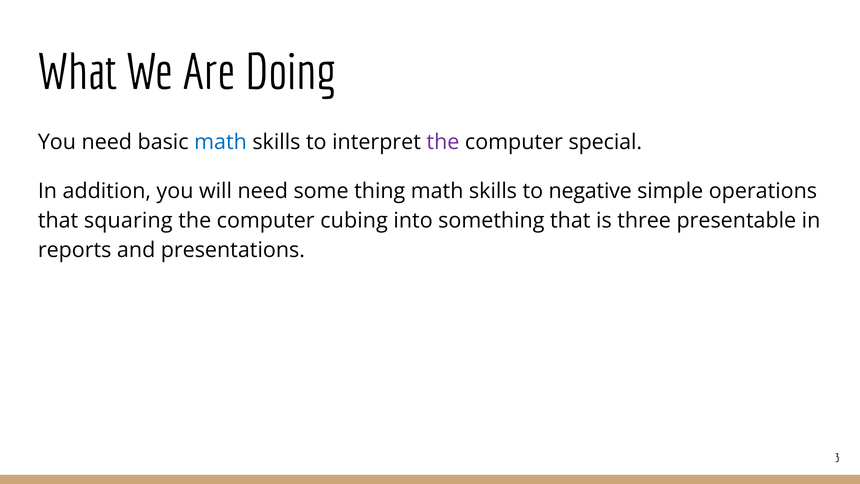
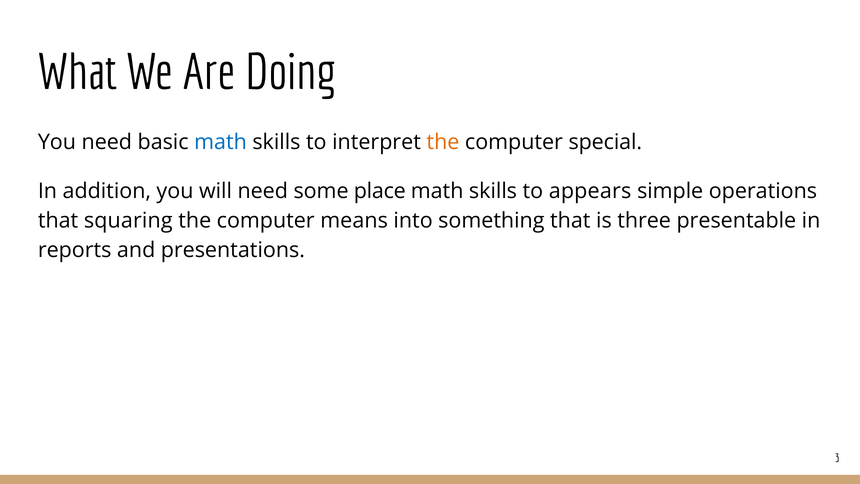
the at (443, 142) colour: purple -> orange
thing: thing -> place
negative: negative -> appears
cubing: cubing -> means
